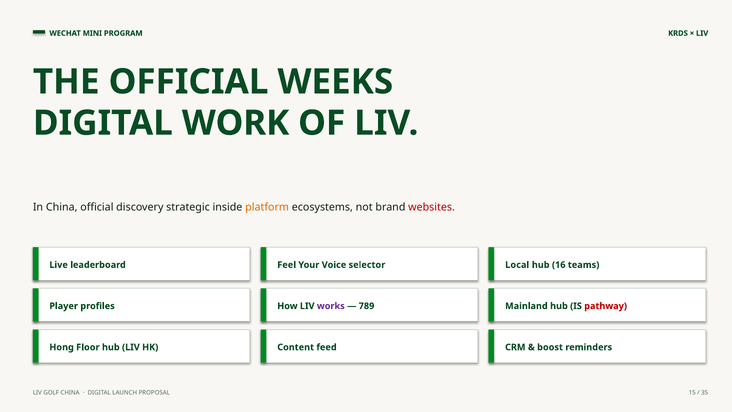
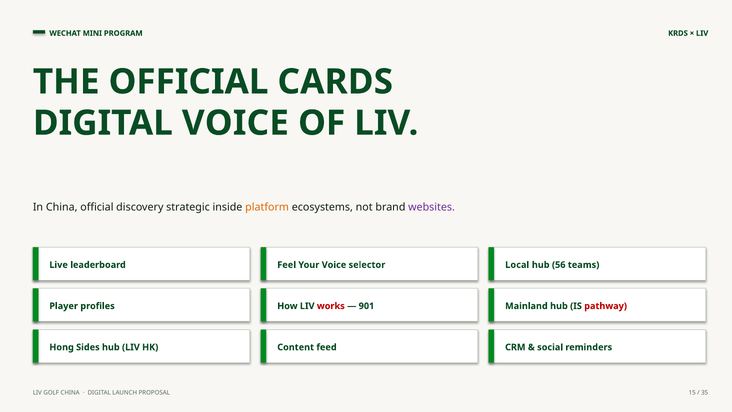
WEEKS: WEEKS -> CARDS
DIGITAL WORK: WORK -> VOICE
websites colour: red -> purple
16: 16 -> 56
works colour: purple -> red
789: 789 -> 901
Floor: Floor -> Sides
boost: boost -> social
